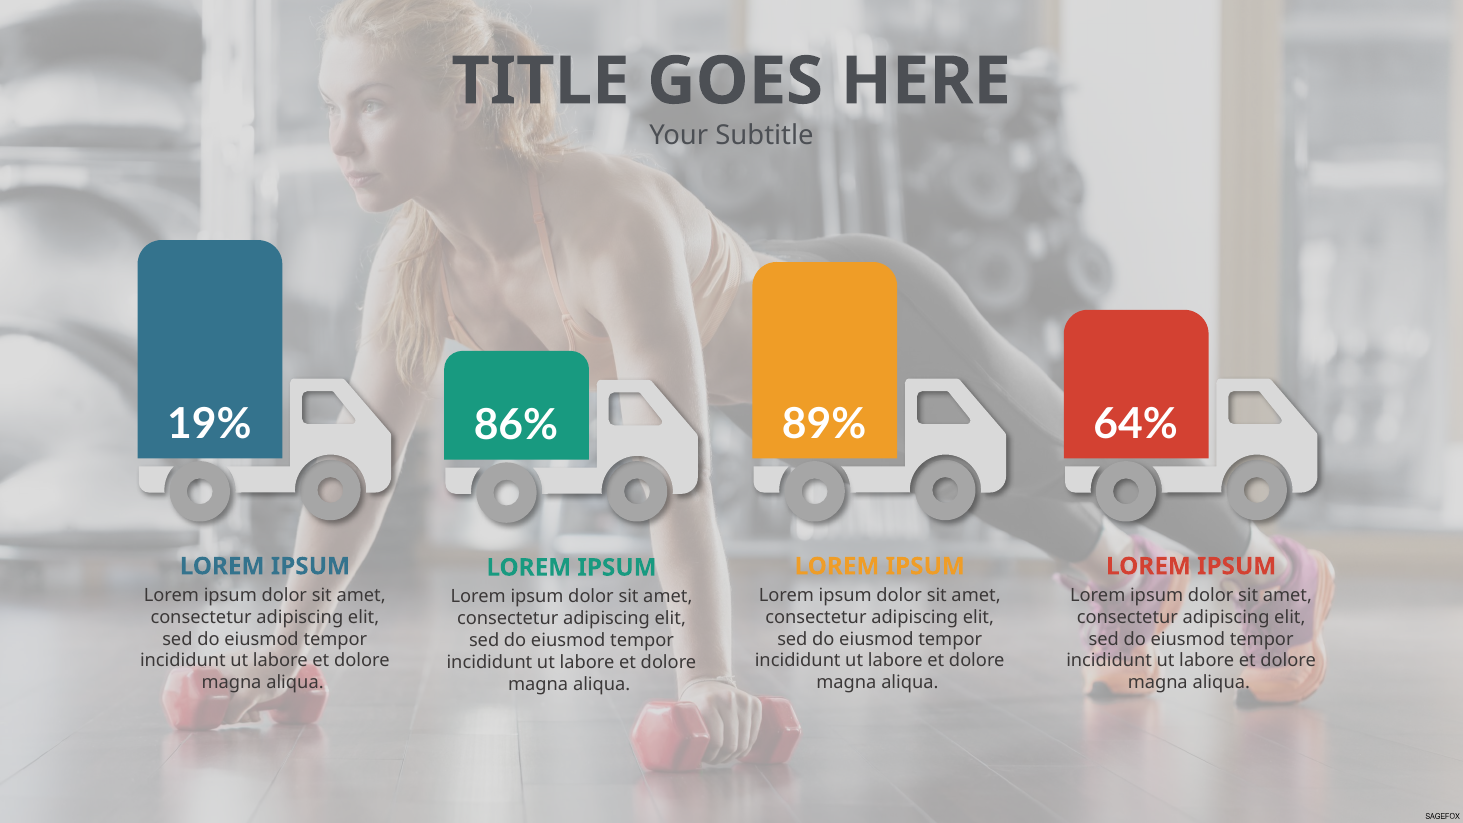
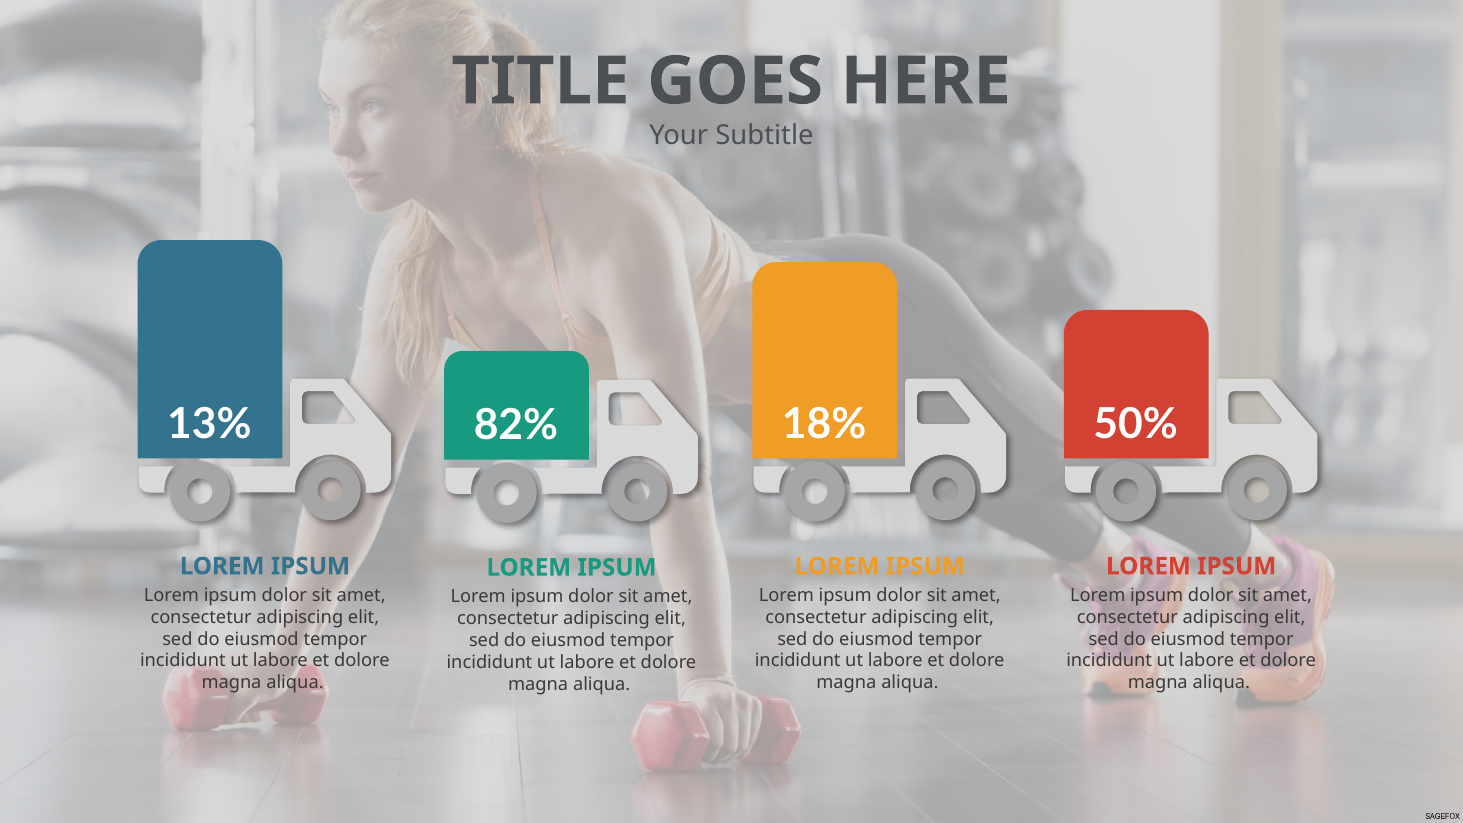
19%: 19% -> 13%
89%: 89% -> 18%
64%: 64% -> 50%
86%: 86% -> 82%
